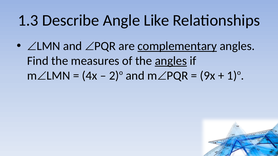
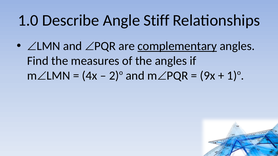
1.3: 1.3 -> 1.0
Like: Like -> Stiff
angles at (171, 61) underline: present -> none
